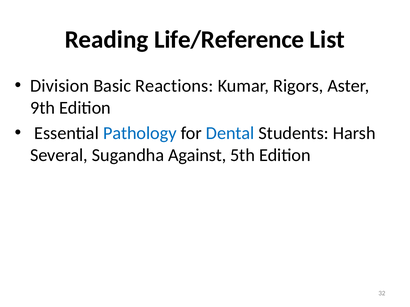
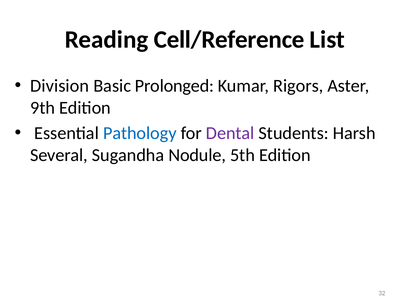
Life/Reference: Life/Reference -> Cell/Reference
Reactions: Reactions -> Prolonged
Dental colour: blue -> purple
Against: Against -> Nodule
